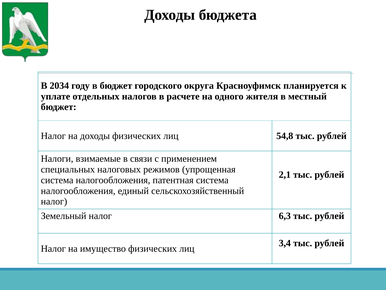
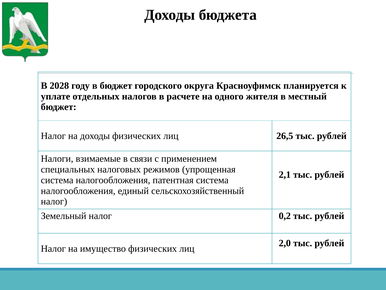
2034: 2034 -> 2028
54,8: 54,8 -> 26,5
6,3: 6,3 -> 0,2
3,4: 3,4 -> 2,0
